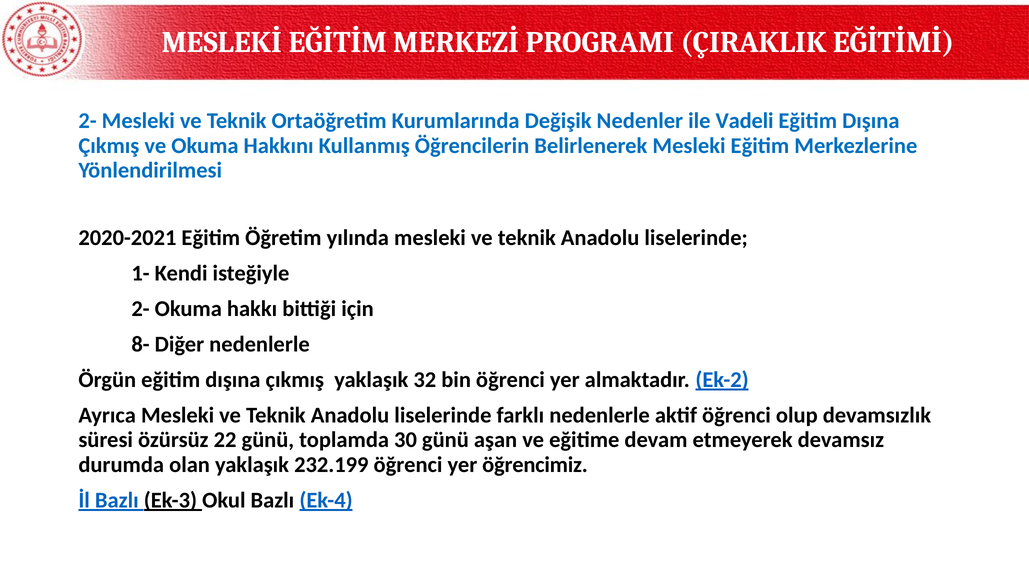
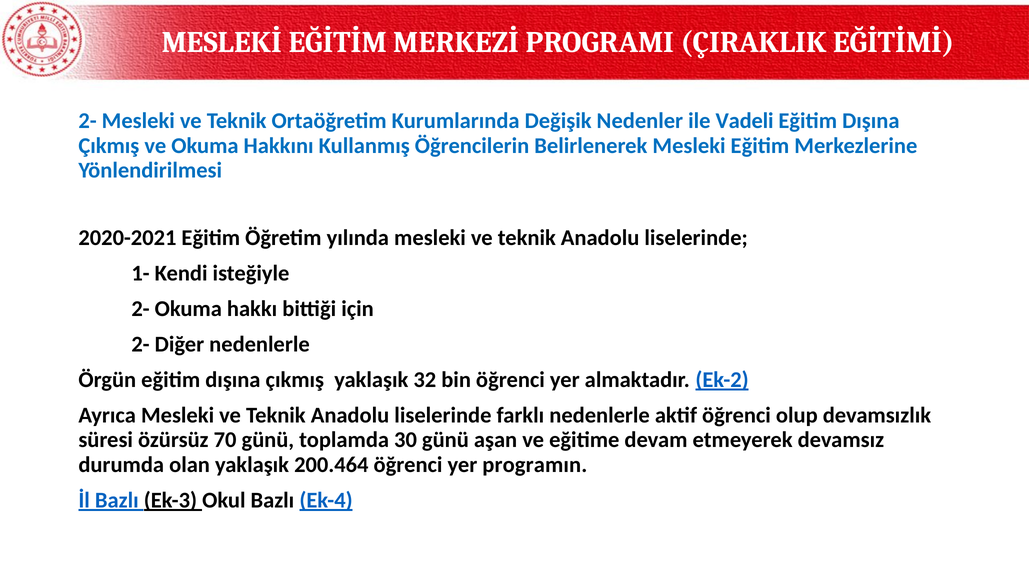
8- at (141, 344): 8- -> 2-
22: 22 -> 70
232.199: 232.199 -> 200.464
öğrencimiz: öğrencimiz -> programın
